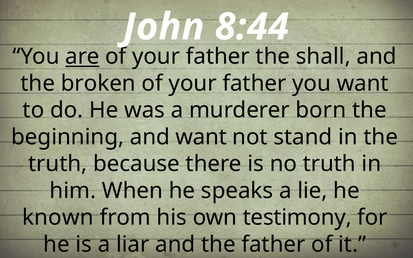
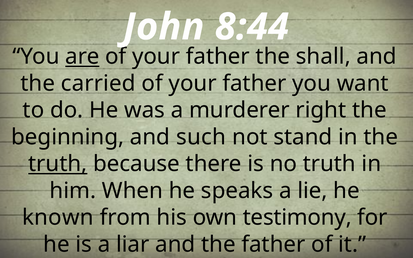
broken: broken -> carried
born: born -> right
and want: want -> such
truth at (58, 164) underline: none -> present
